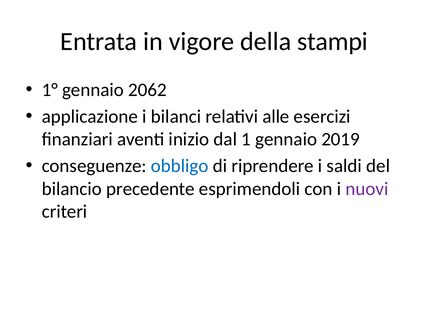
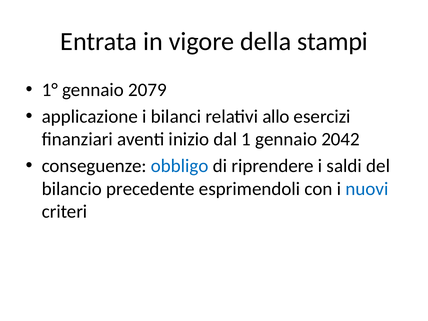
2062: 2062 -> 2079
alle: alle -> allo
2019: 2019 -> 2042
nuovi colour: purple -> blue
